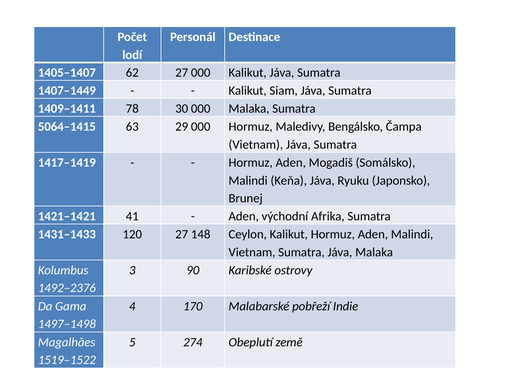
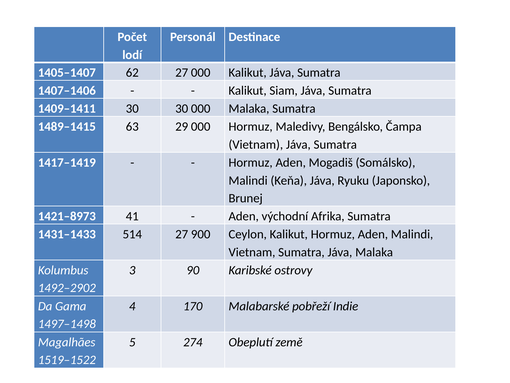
1407–1449: 1407–1449 -> 1407–1406
1409–1411 78: 78 -> 30
5064–1415: 5064–1415 -> 1489–1415
1421–1421: 1421–1421 -> 1421–8973
120: 120 -> 514
148: 148 -> 900
1492–2376: 1492–2376 -> 1492–2902
